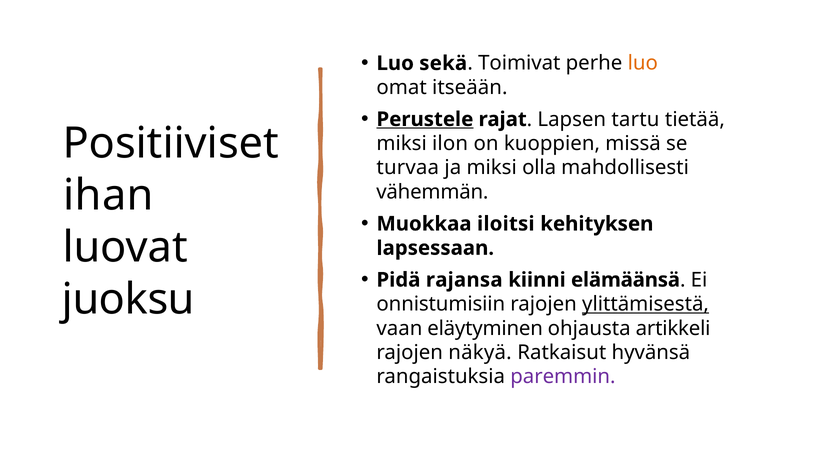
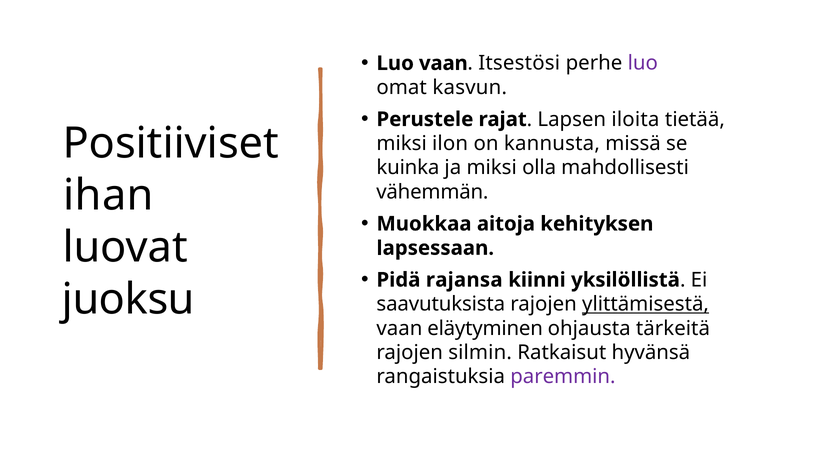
Luo sekä: sekä -> vaan
Toimivat: Toimivat -> Itsestösi
luo at (643, 63) colour: orange -> purple
itseään: itseään -> kasvun
Perustele underline: present -> none
tartu: tartu -> iloita
kuoppien: kuoppien -> kannusta
turvaa: turvaa -> kuinka
iloitsi: iloitsi -> aitoja
elämäänsä: elämäänsä -> yksilöllistä
onnistumisiin: onnistumisiin -> saavutuksista
artikkeli: artikkeli -> tärkeitä
näkyä: näkyä -> silmin
